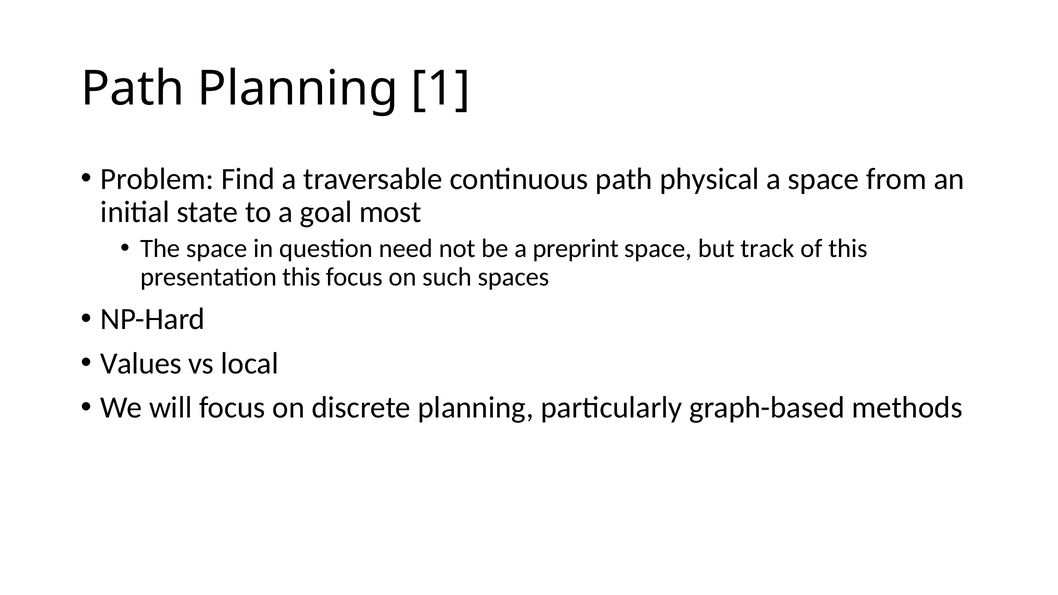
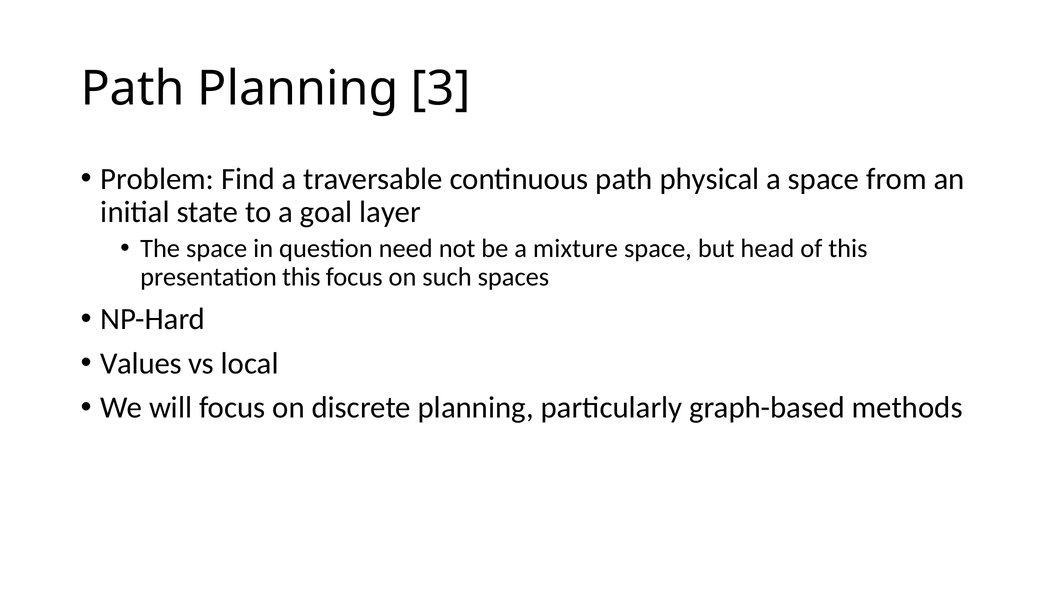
1: 1 -> 3
most: most -> layer
preprint: preprint -> mixture
track: track -> head
